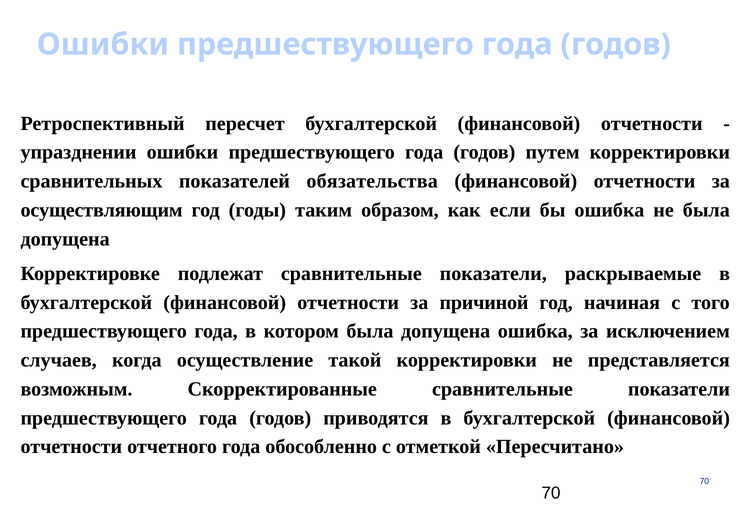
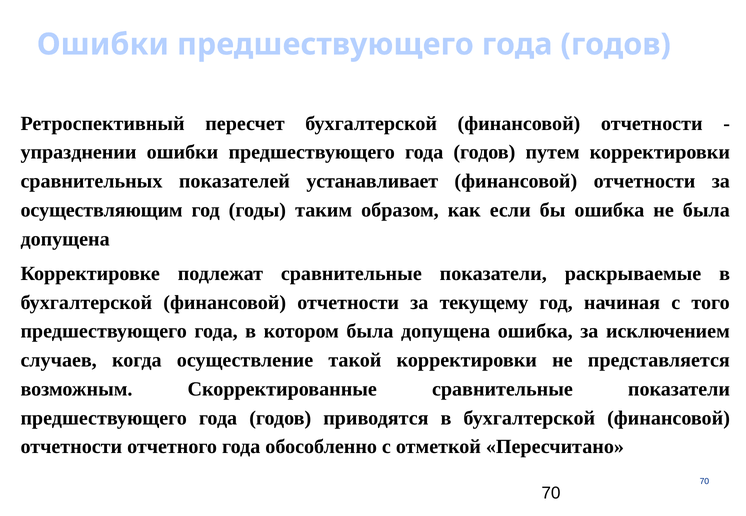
обязательства: обязательства -> устанавливает
причиной: причиной -> текущему
